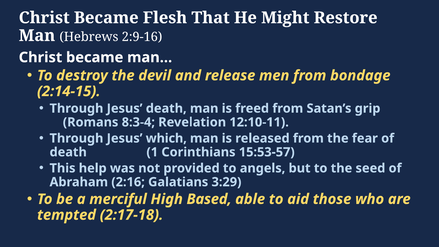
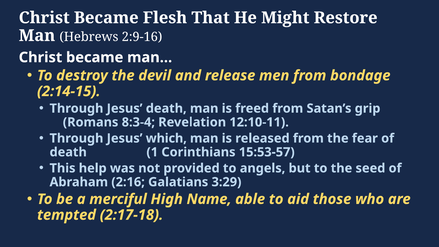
Based: Based -> Name
